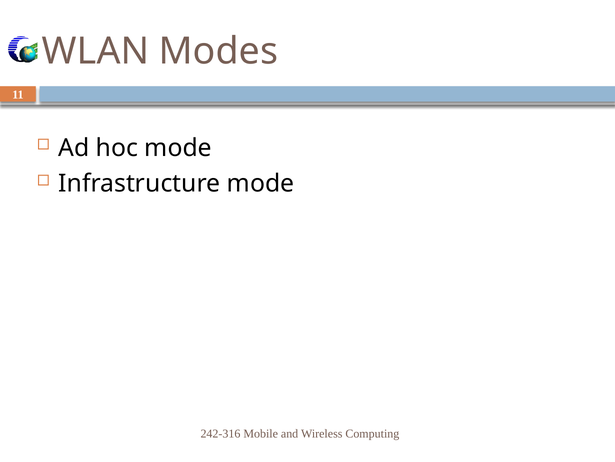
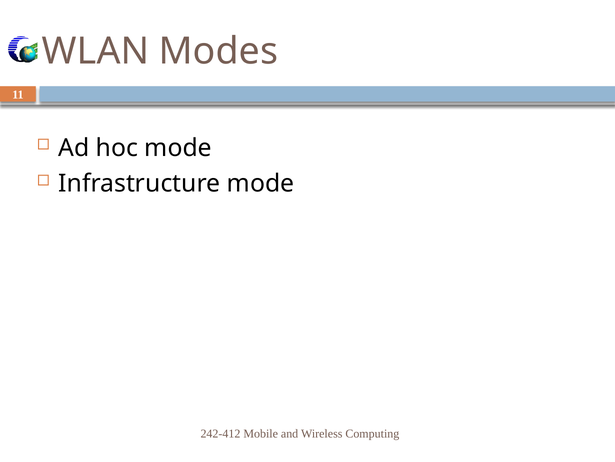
242-316: 242-316 -> 242-412
